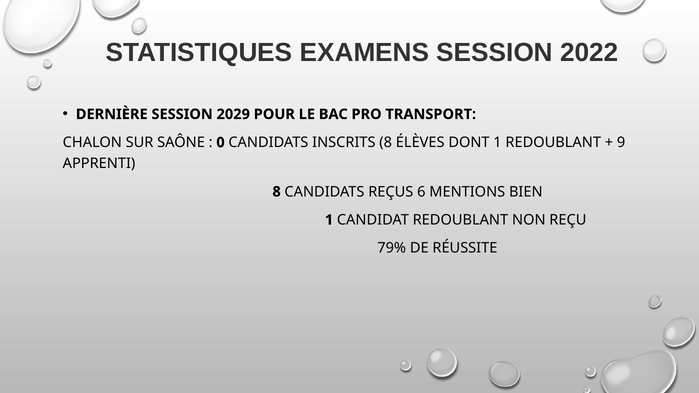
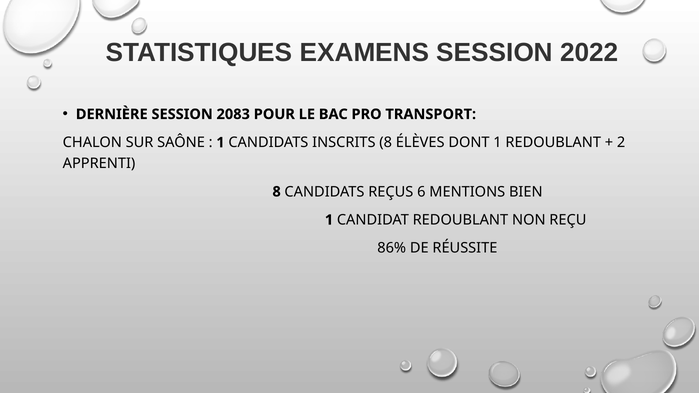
2029: 2029 -> 2083
0 at (221, 143): 0 -> 1
9: 9 -> 2
79%: 79% -> 86%
